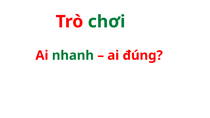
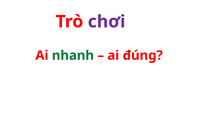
chơi colour: green -> purple
